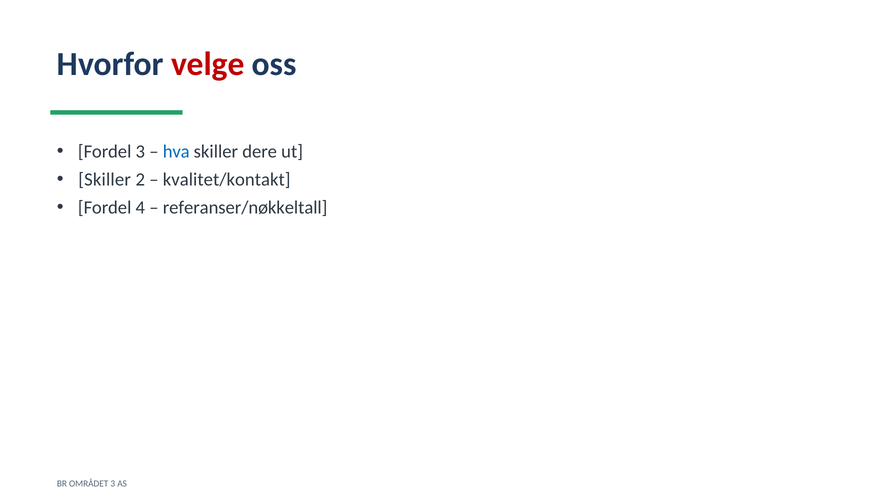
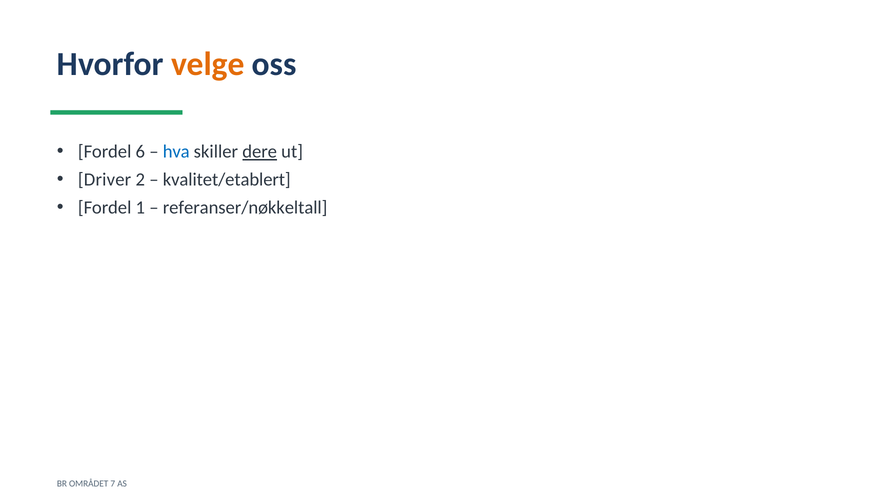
velge colour: red -> orange
Fordel 3: 3 -> 6
dere underline: none -> present
Skiller at (105, 180): Skiller -> Driver
kvalitet/kontakt: kvalitet/kontakt -> kvalitet/etablert
4: 4 -> 1
OMRÅDET 3: 3 -> 7
